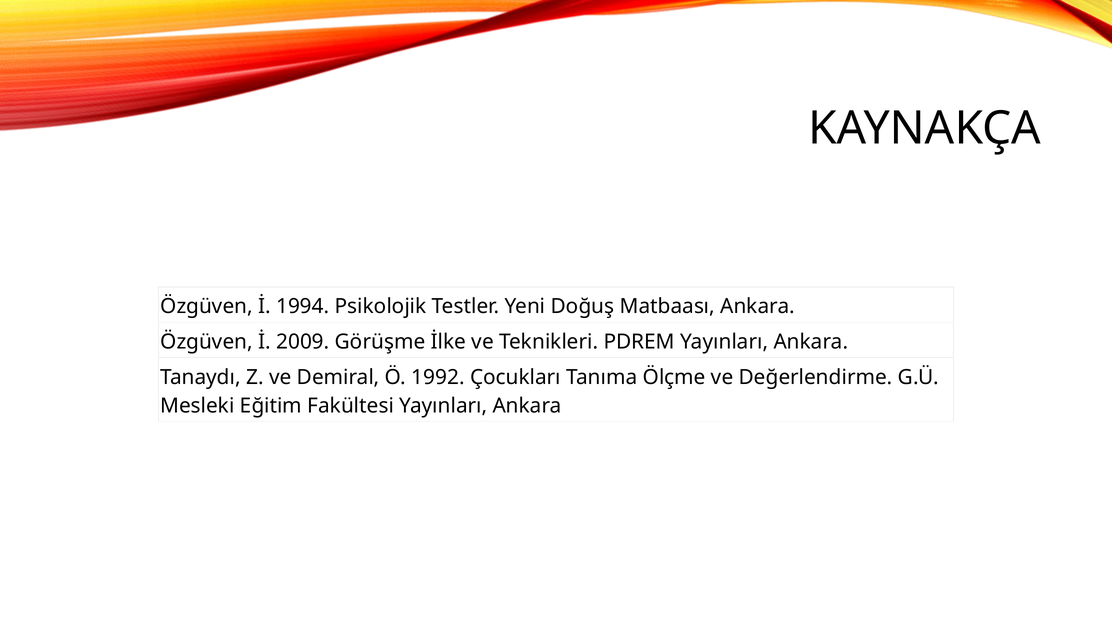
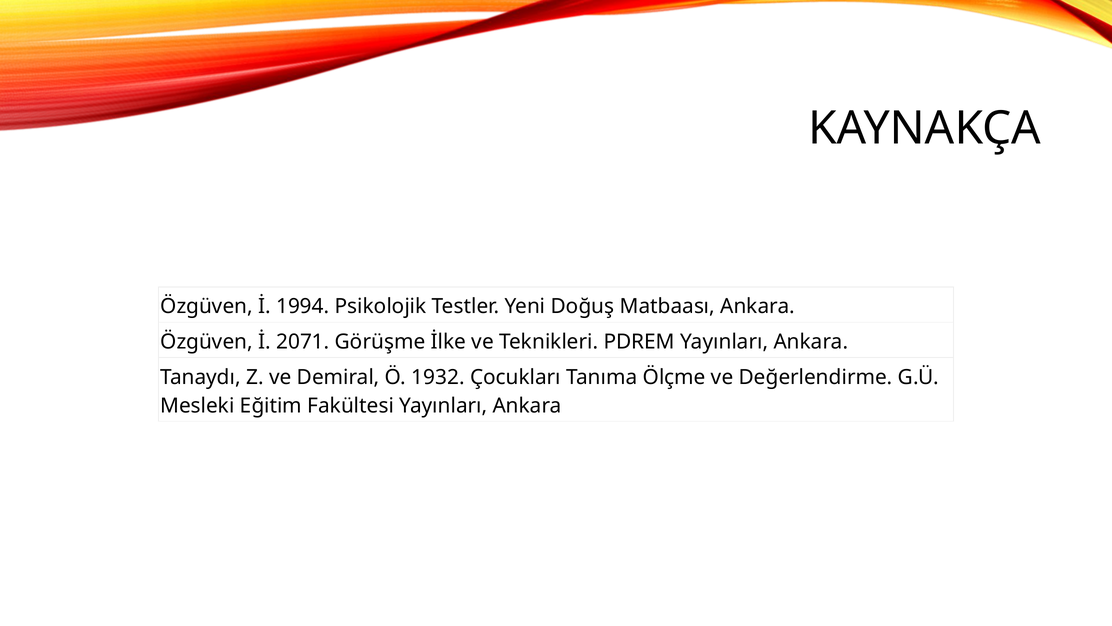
2009: 2009 -> 2071
1992: 1992 -> 1932
